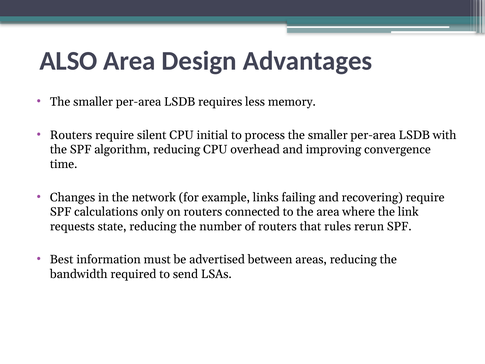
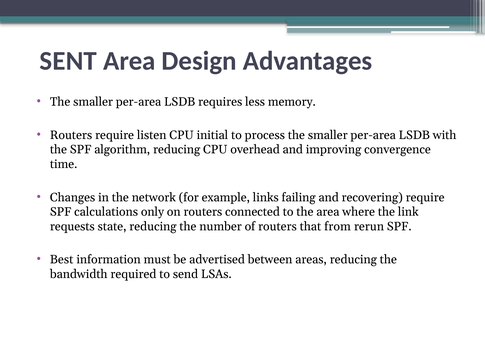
ALSO: ALSO -> SENT
silent: silent -> listen
rules: rules -> from
